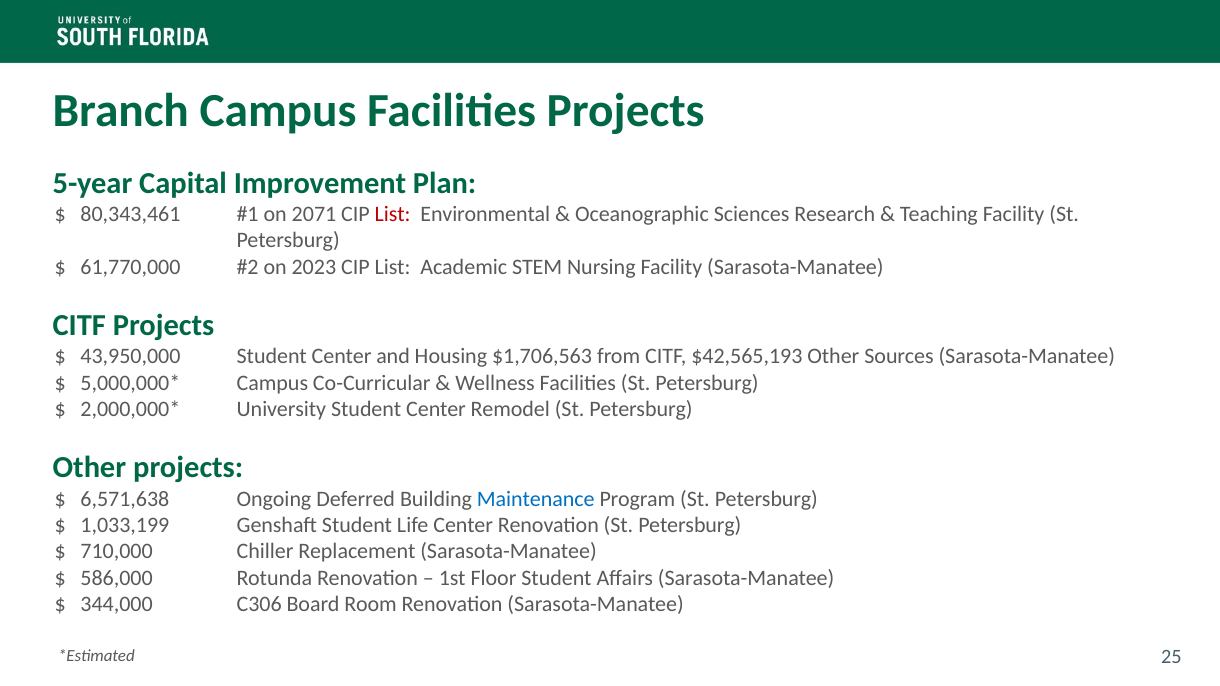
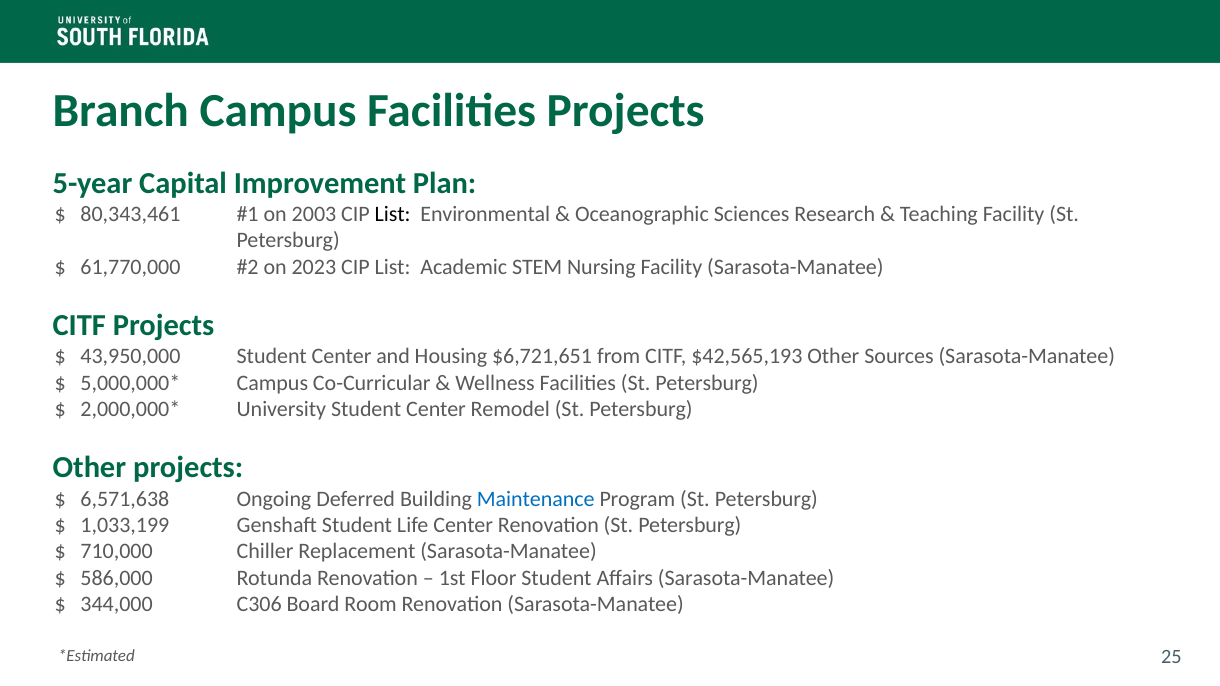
2071: 2071 -> 2003
List at (393, 214) colour: red -> black
$1,706,563: $1,706,563 -> $6,721,651
